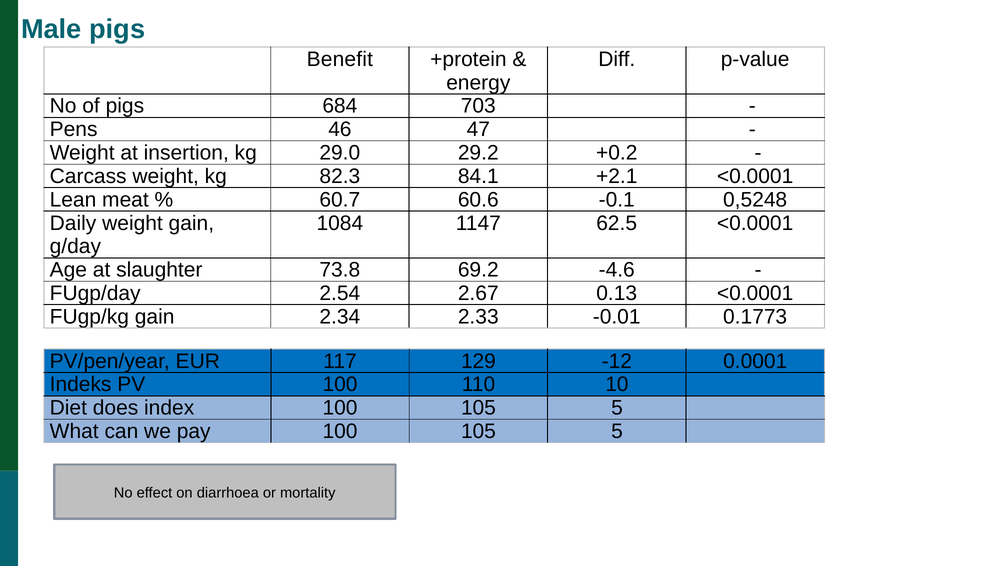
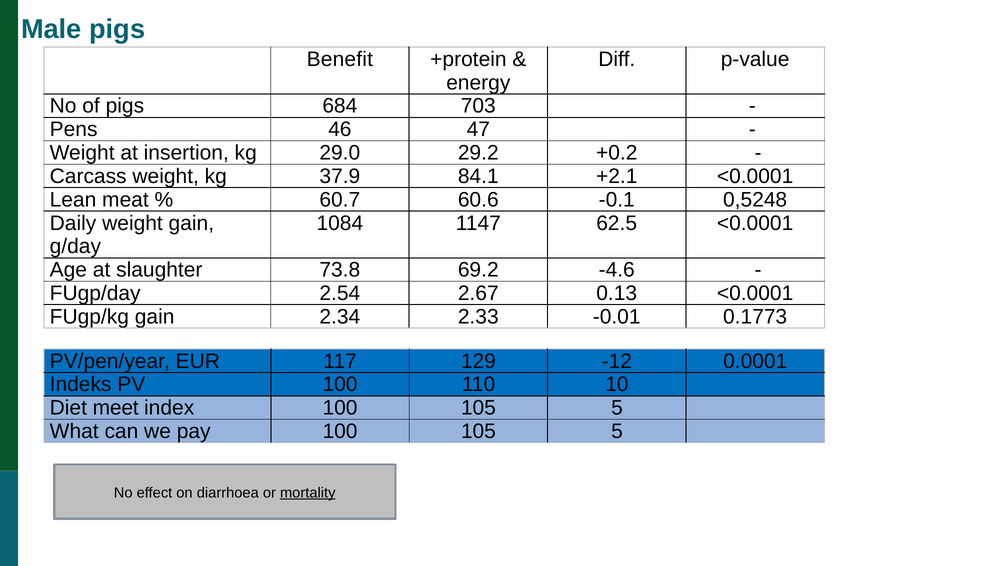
82.3: 82.3 -> 37.9
does: does -> meet
mortality underline: none -> present
